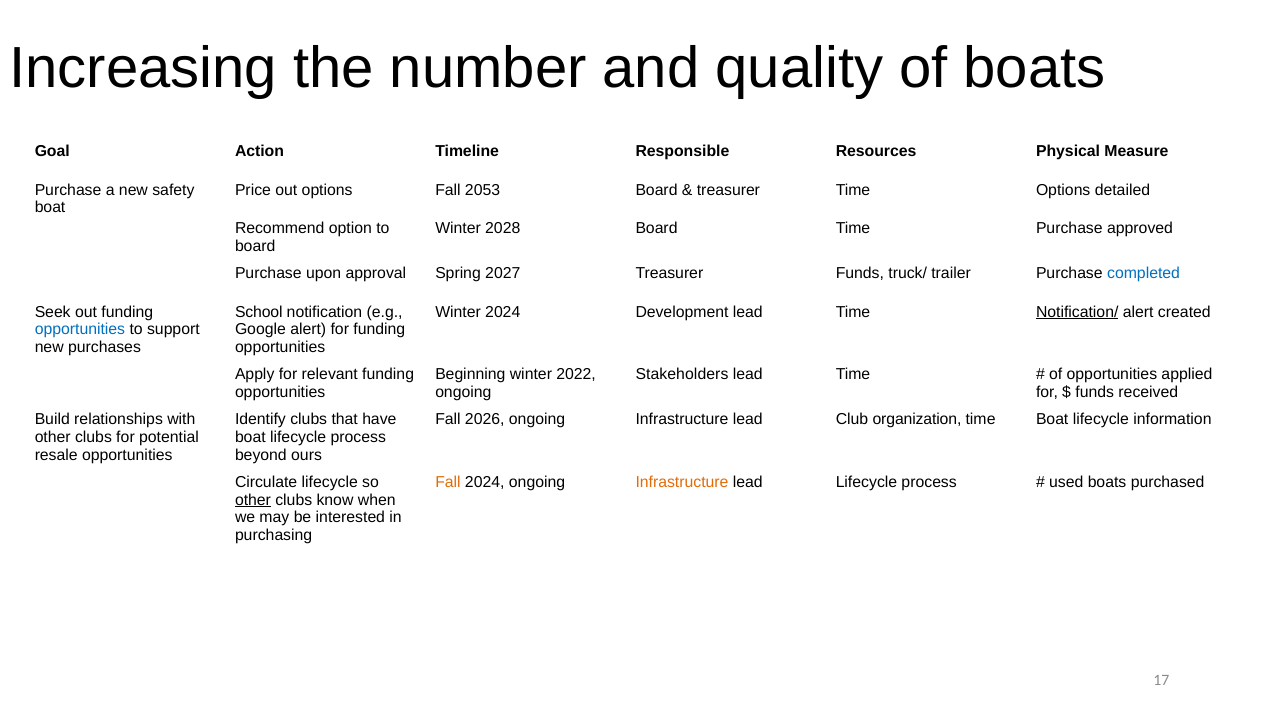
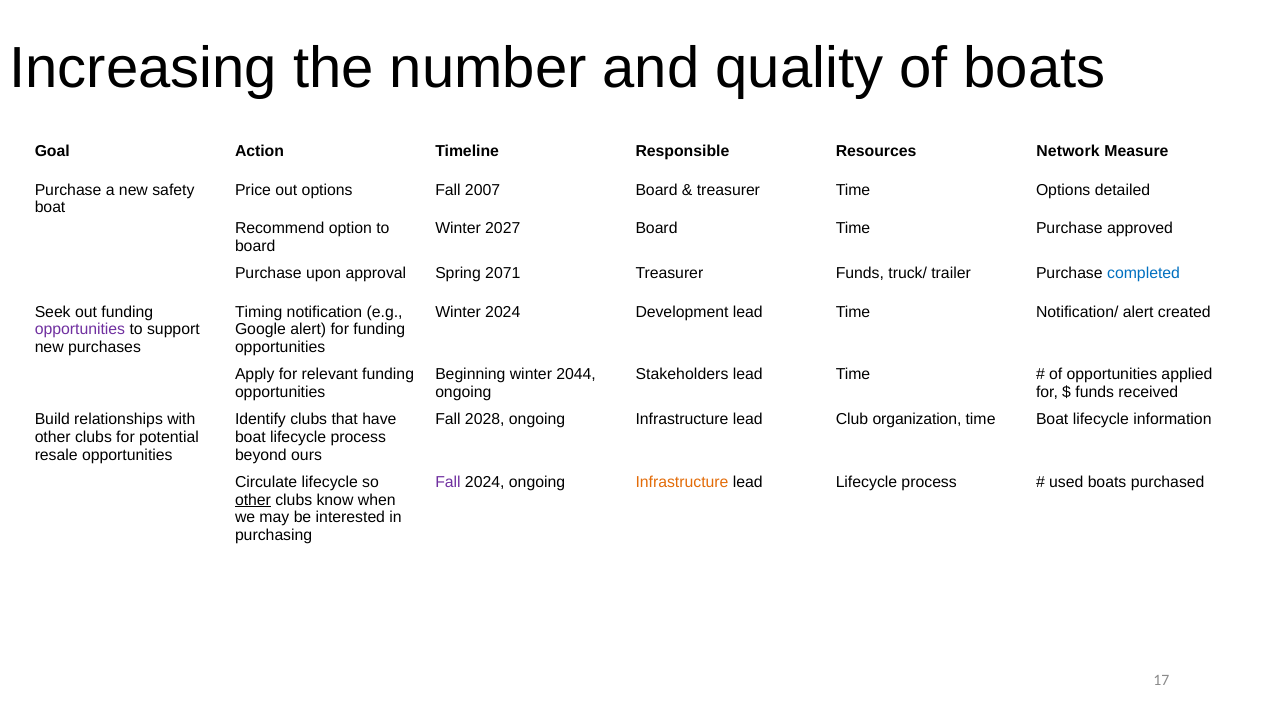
Physical: Physical -> Network
2053: 2053 -> 2007
2028: 2028 -> 2027
2027: 2027 -> 2071
School: School -> Timing
Notification/ underline: present -> none
opportunities at (80, 330) colour: blue -> purple
2022: 2022 -> 2044
2026: 2026 -> 2028
Fall at (448, 482) colour: orange -> purple
